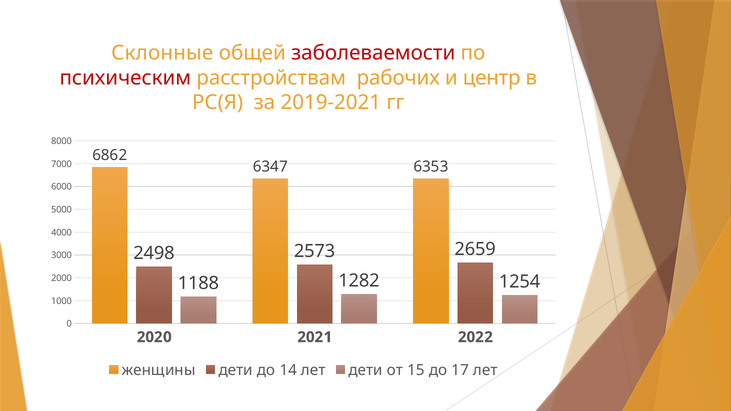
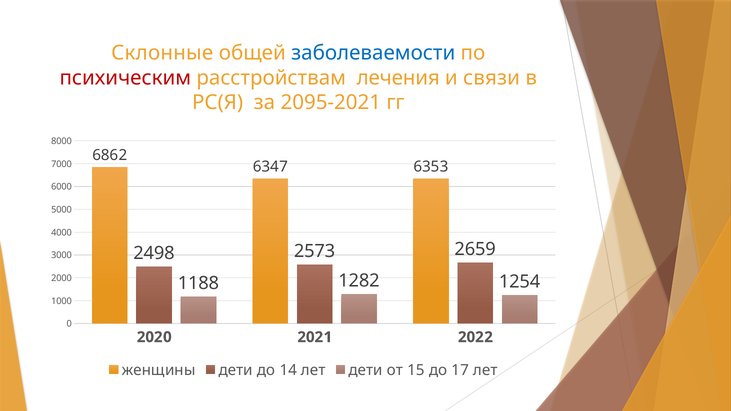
заболеваемости colour: red -> blue
рабочих: рабочих -> лечения
центр: центр -> связи
2019-2021: 2019-2021 -> 2095-2021
